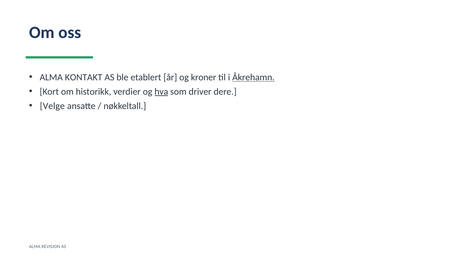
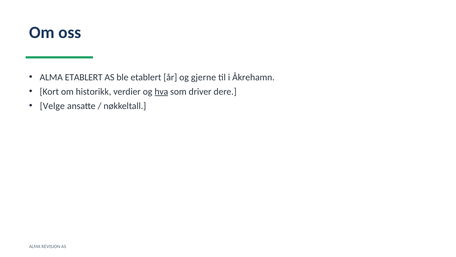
ALMA KONTAKT: KONTAKT -> ETABLERT
kroner: kroner -> gjerne
Åkrehamn underline: present -> none
